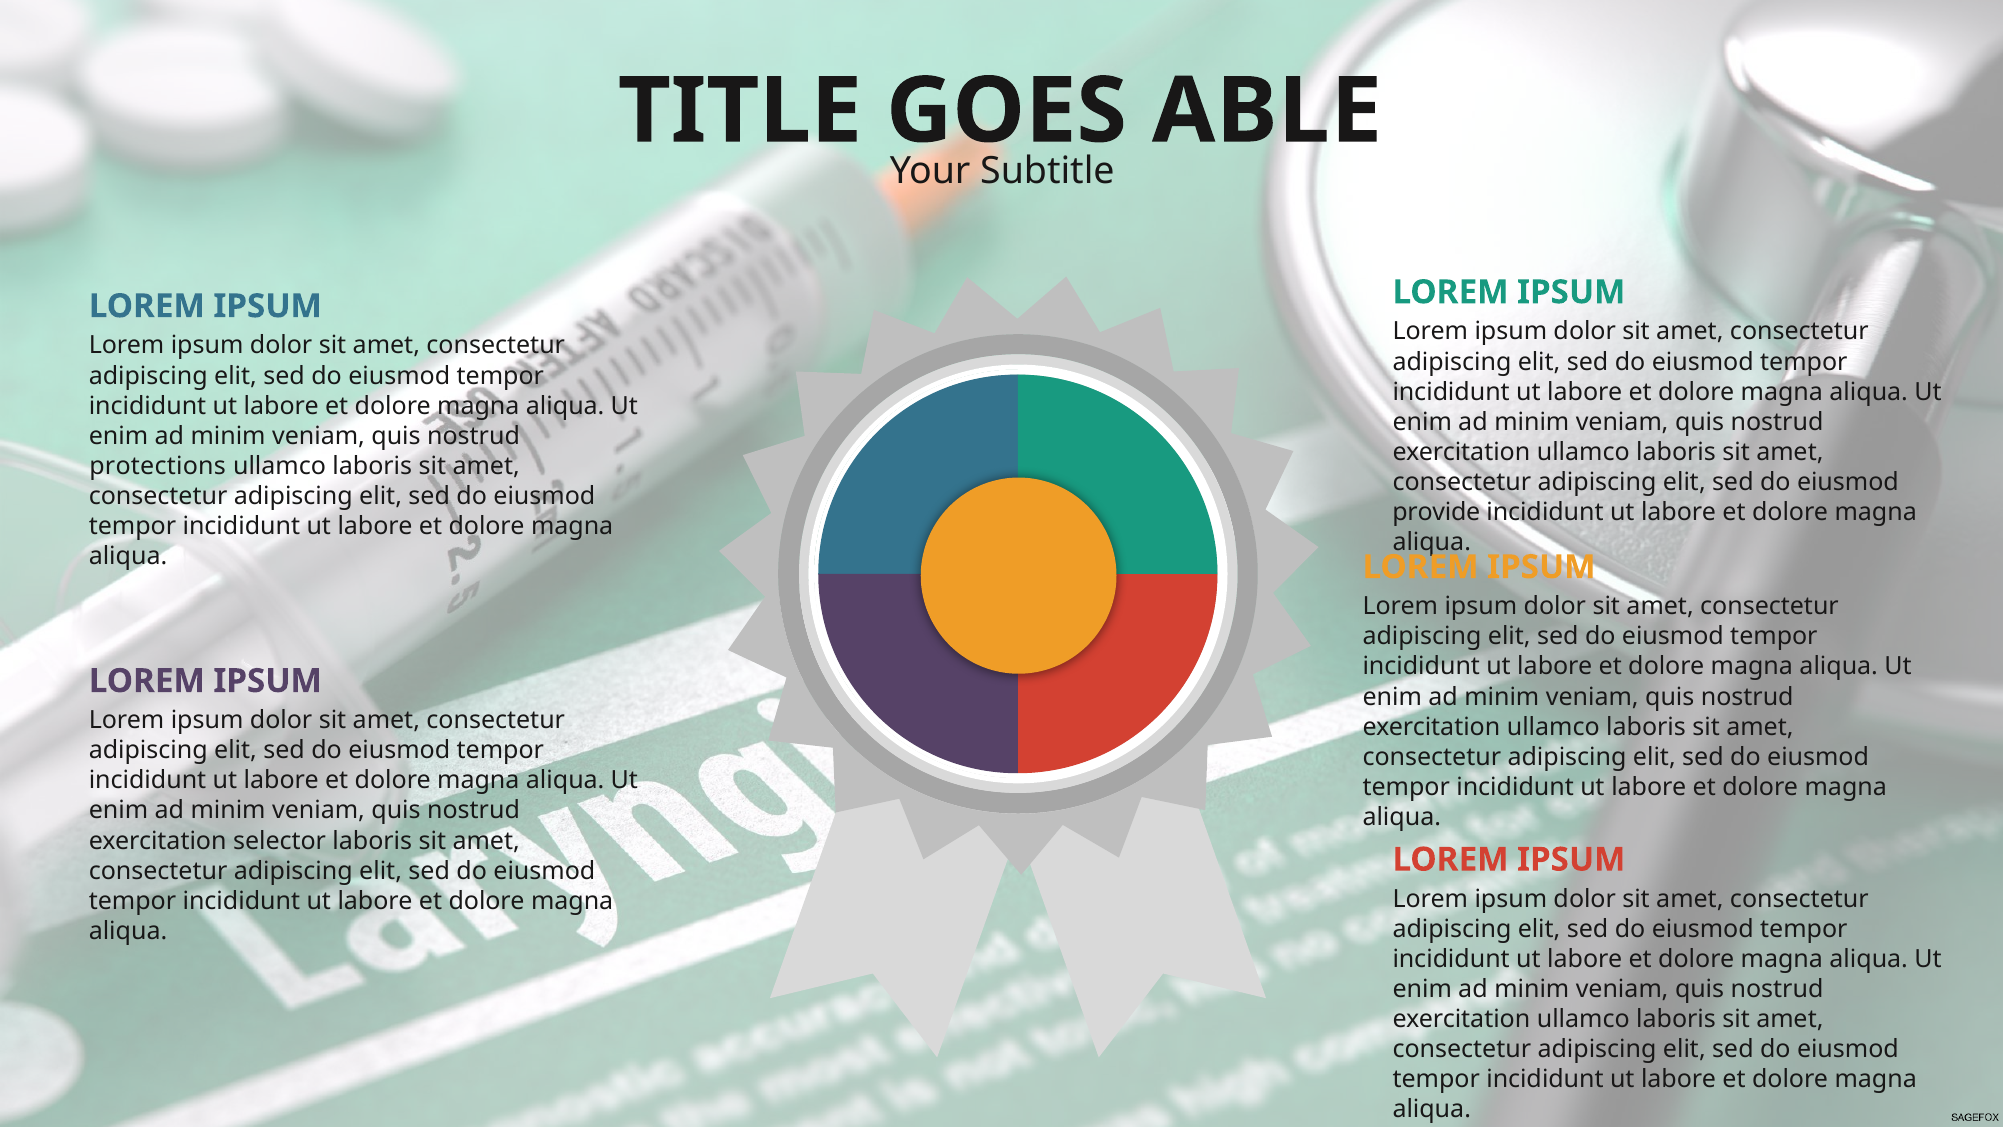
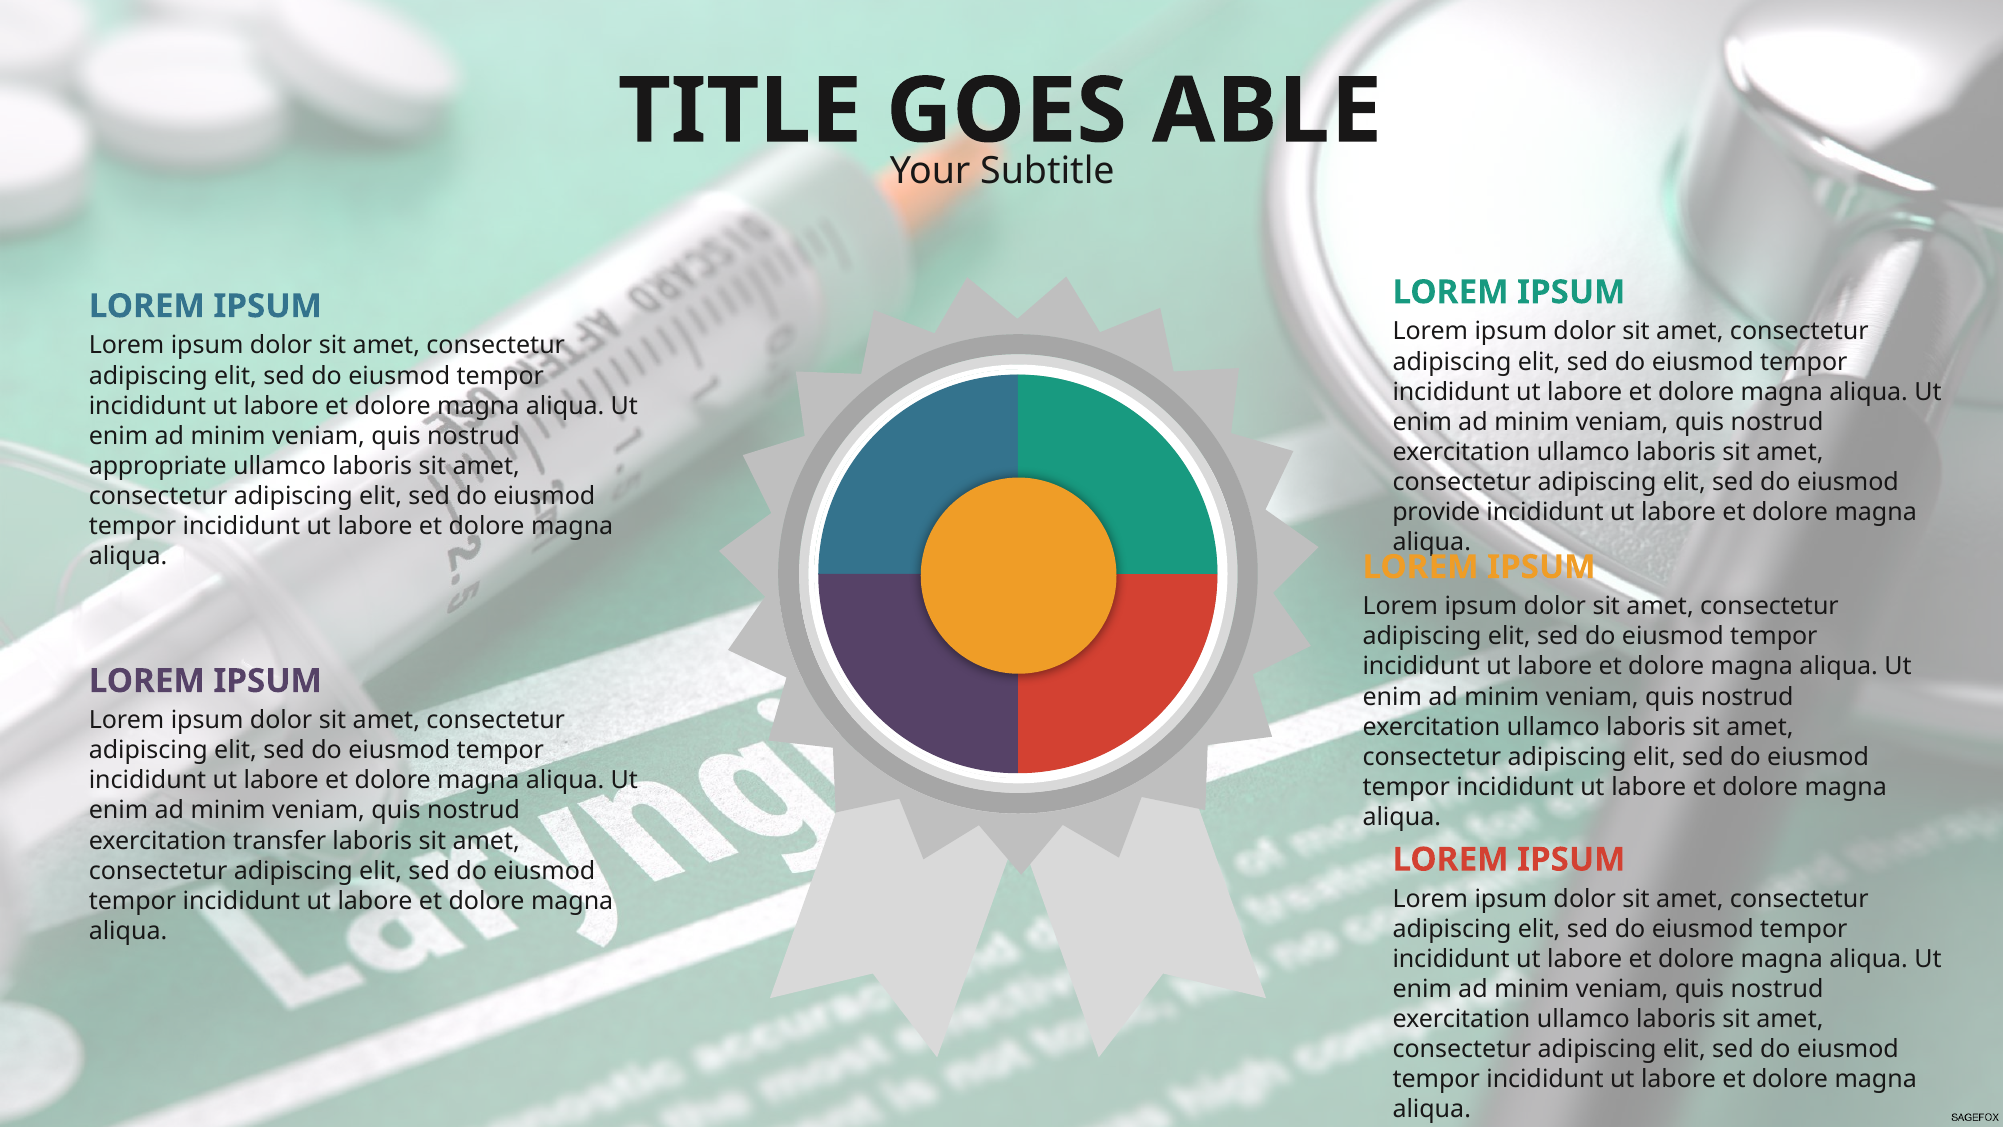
protections: protections -> appropriate
selector: selector -> transfer
